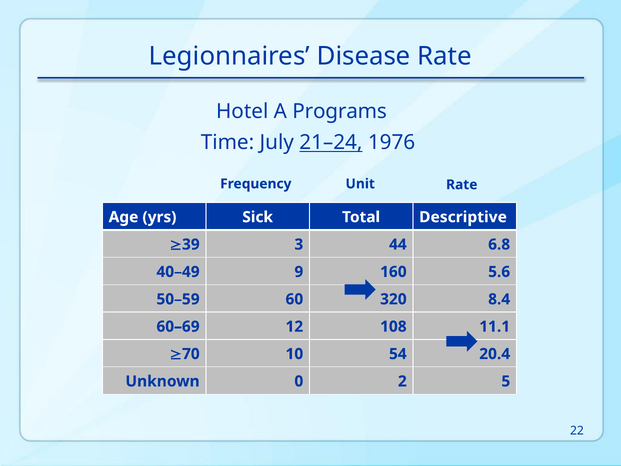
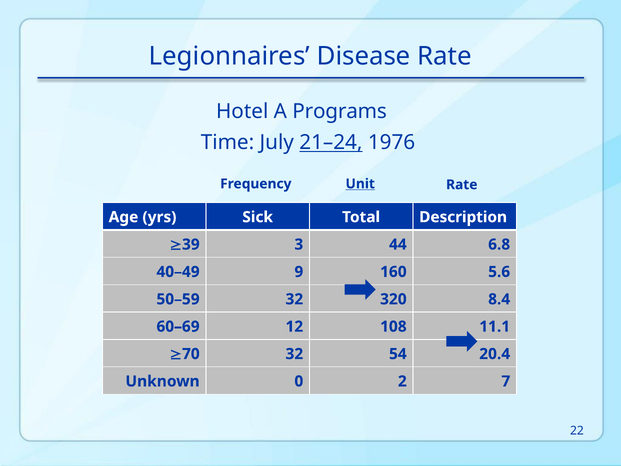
Unit underline: none -> present
Descriptive: Descriptive -> Description
50–59 60: 60 -> 32
10 at (294, 354): 10 -> 32
5: 5 -> 7
